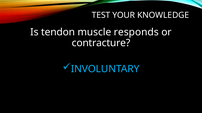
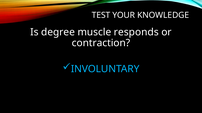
tendon: tendon -> degree
contracture: contracture -> contraction
